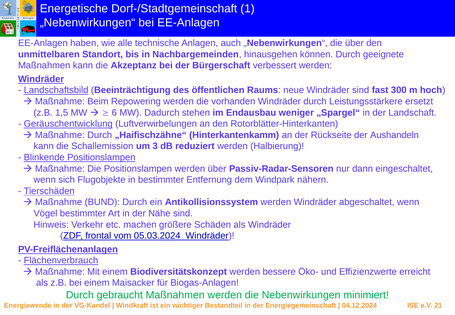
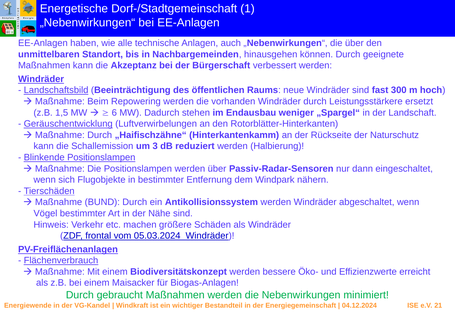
Aushandeln: Aushandeln -> Naturschutz
